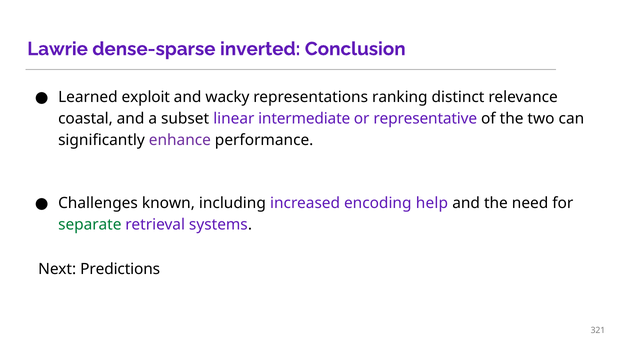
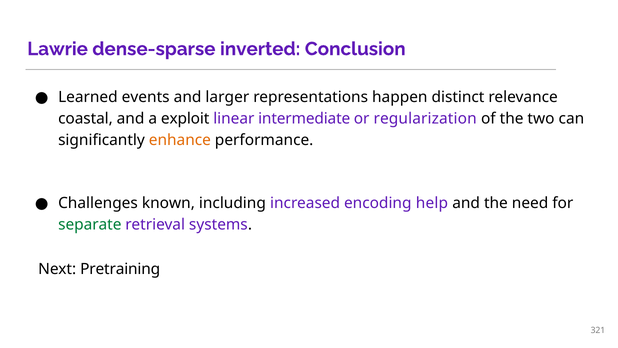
exploit: exploit -> events
wacky: wacky -> larger
ranking: ranking -> happen
subset: subset -> exploit
representative: representative -> regularization
enhance colour: purple -> orange
Predictions: Predictions -> Pretraining
